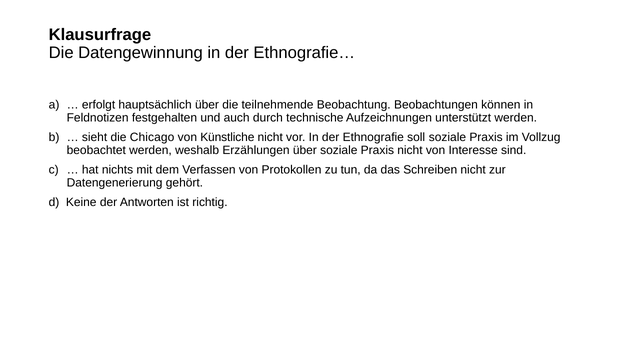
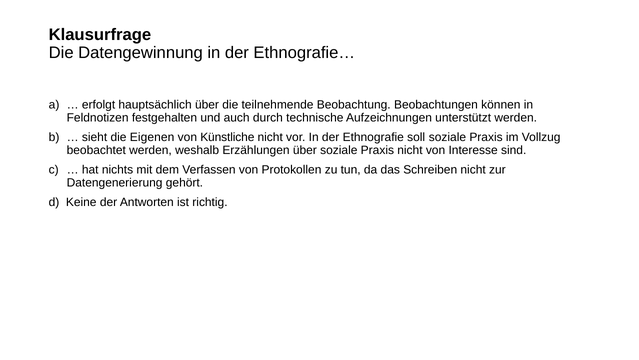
Chicago: Chicago -> Eigenen
